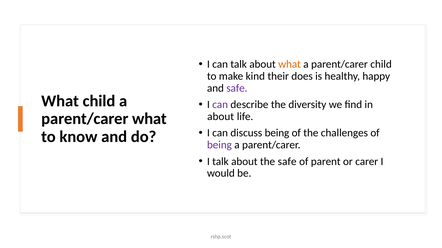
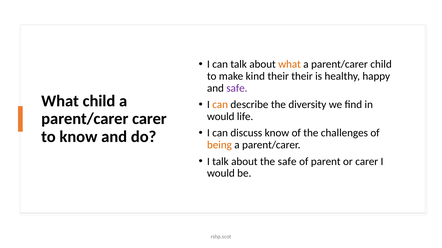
their does: does -> their
can at (220, 105) colour: purple -> orange
parent/carer what: what -> carer
about at (221, 117): about -> would
discuss being: being -> know
being at (219, 145) colour: purple -> orange
